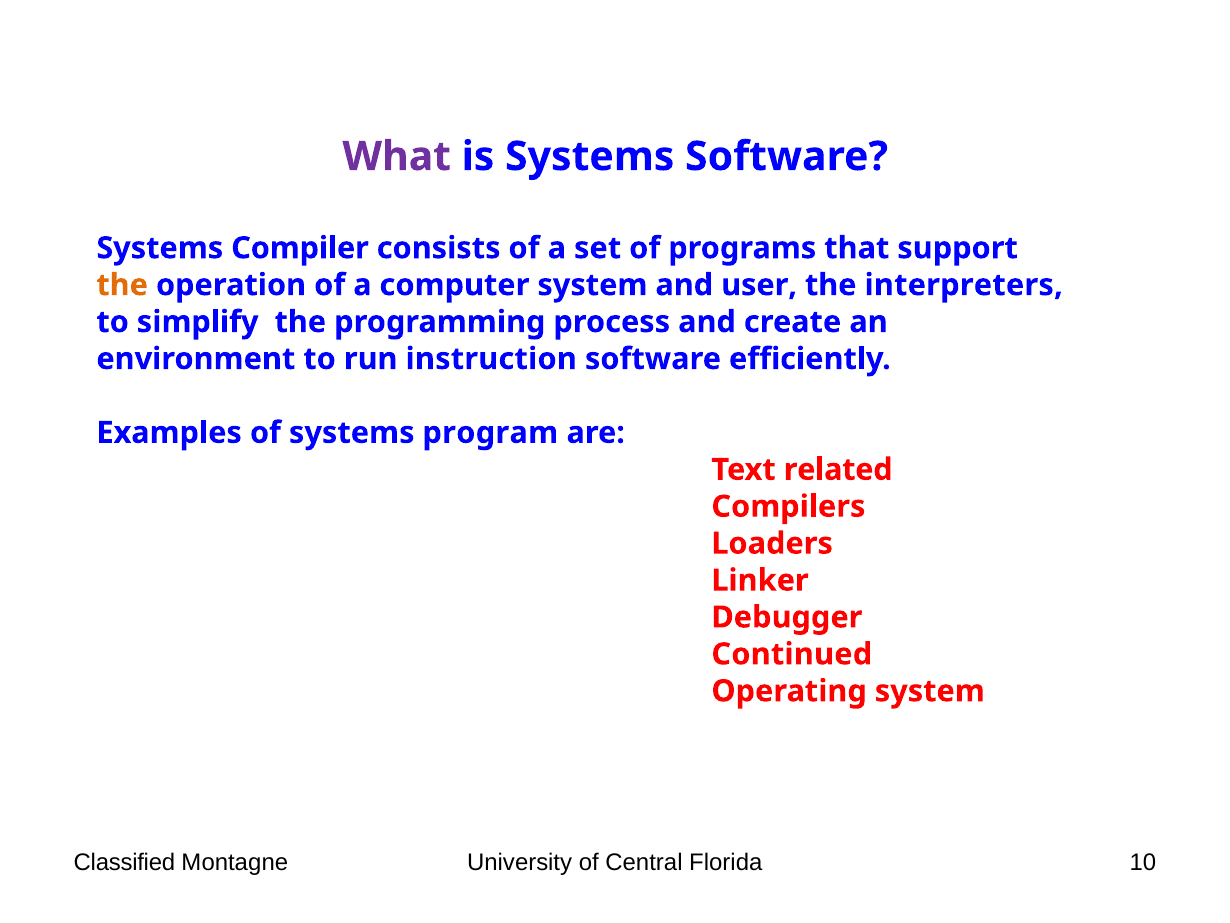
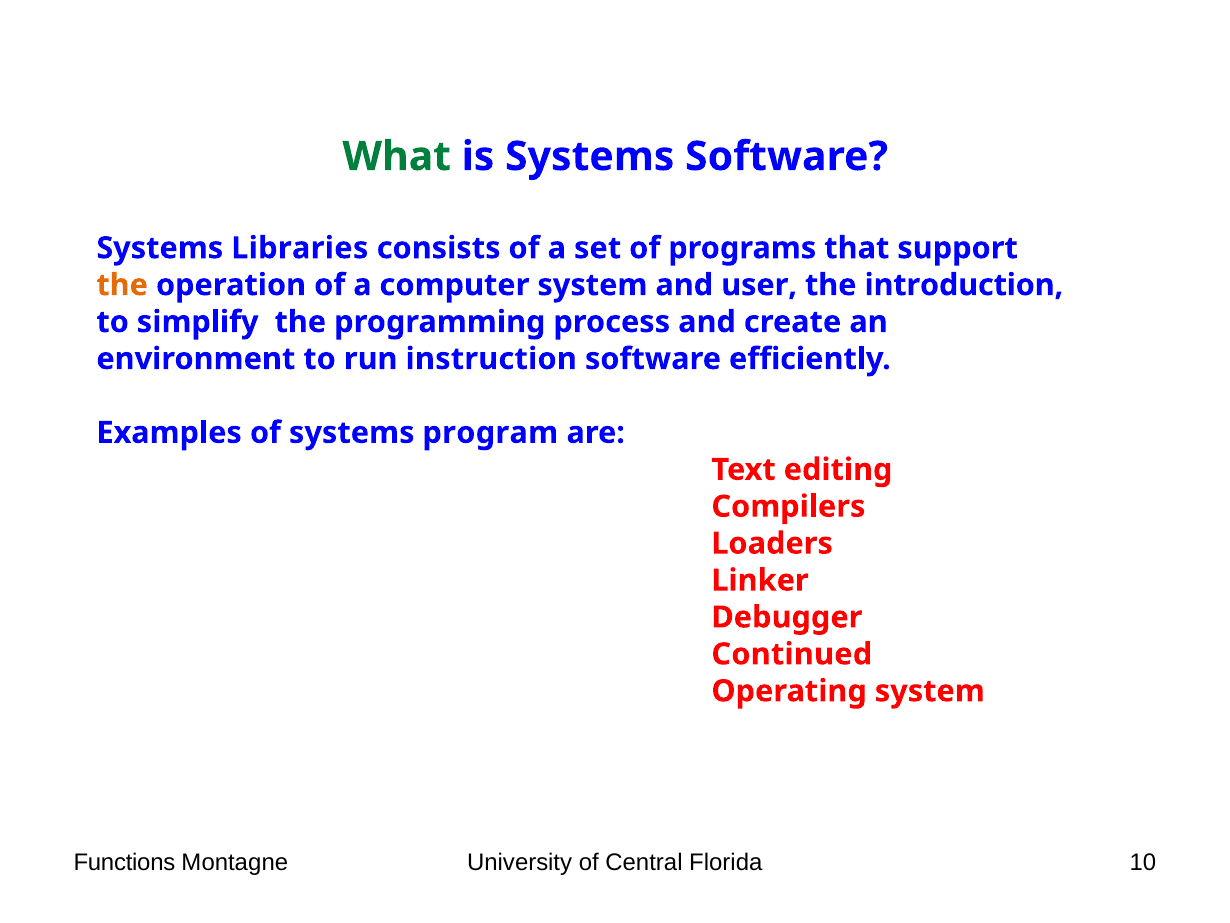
What colour: purple -> green
Compiler: Compiler -> Libraries
interpreters: interpreters -> introduction
related: related -> editing
Classified: Classified -> Functions
